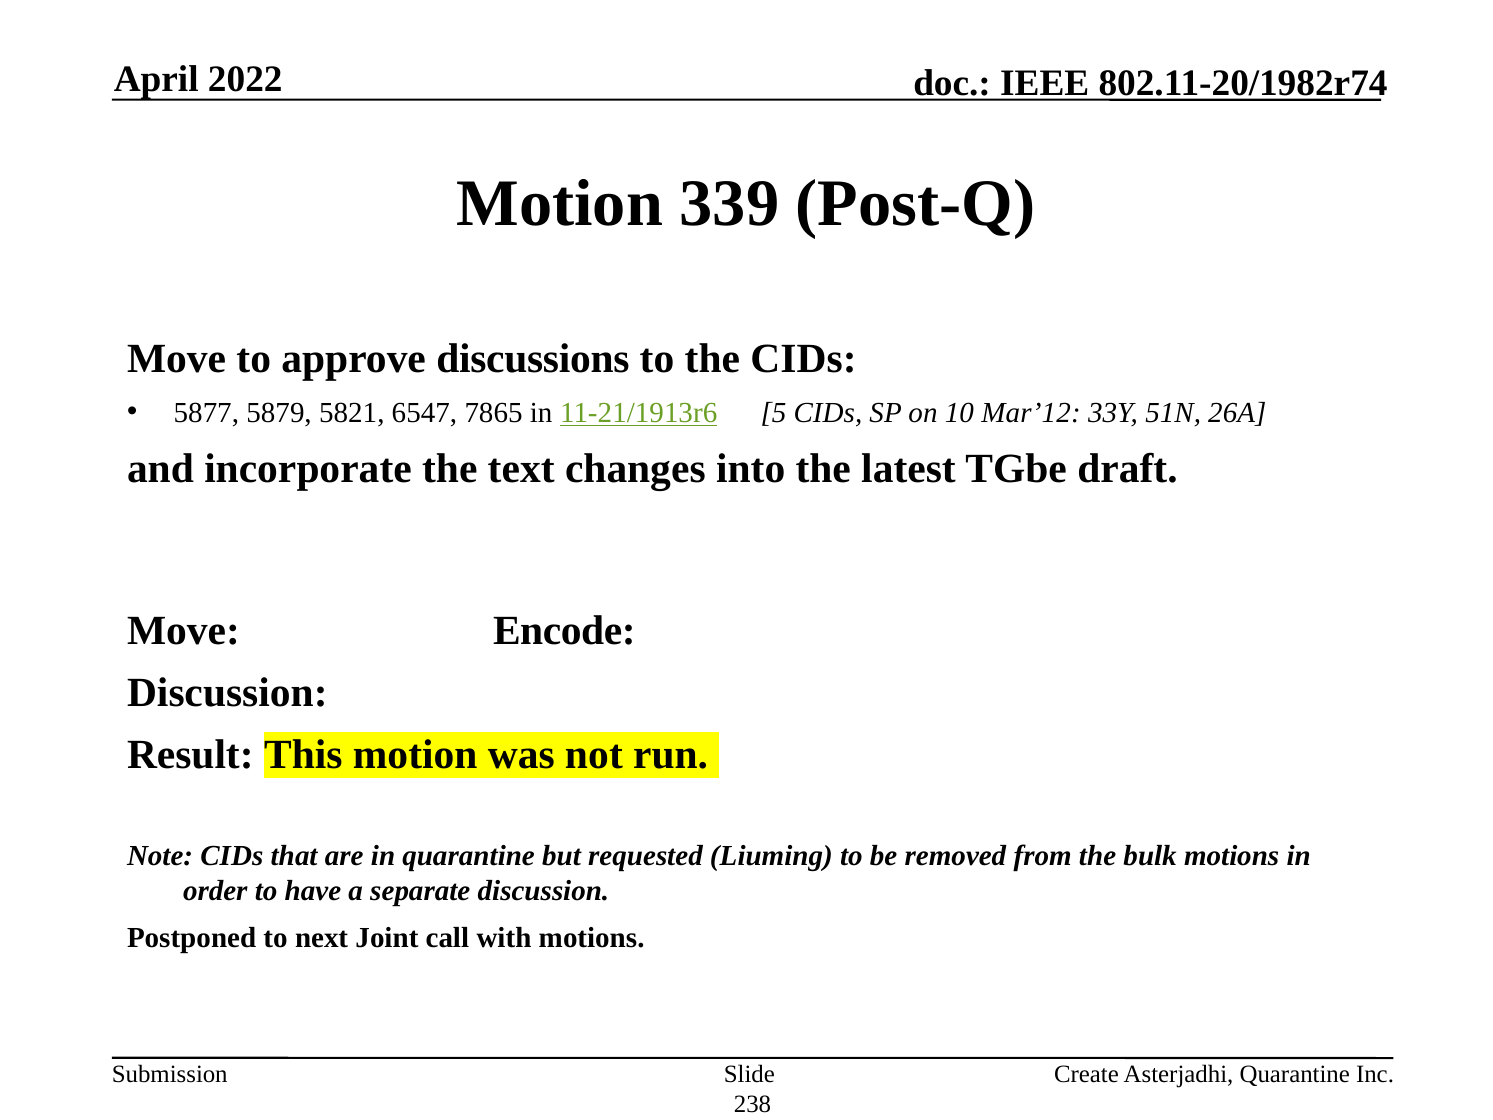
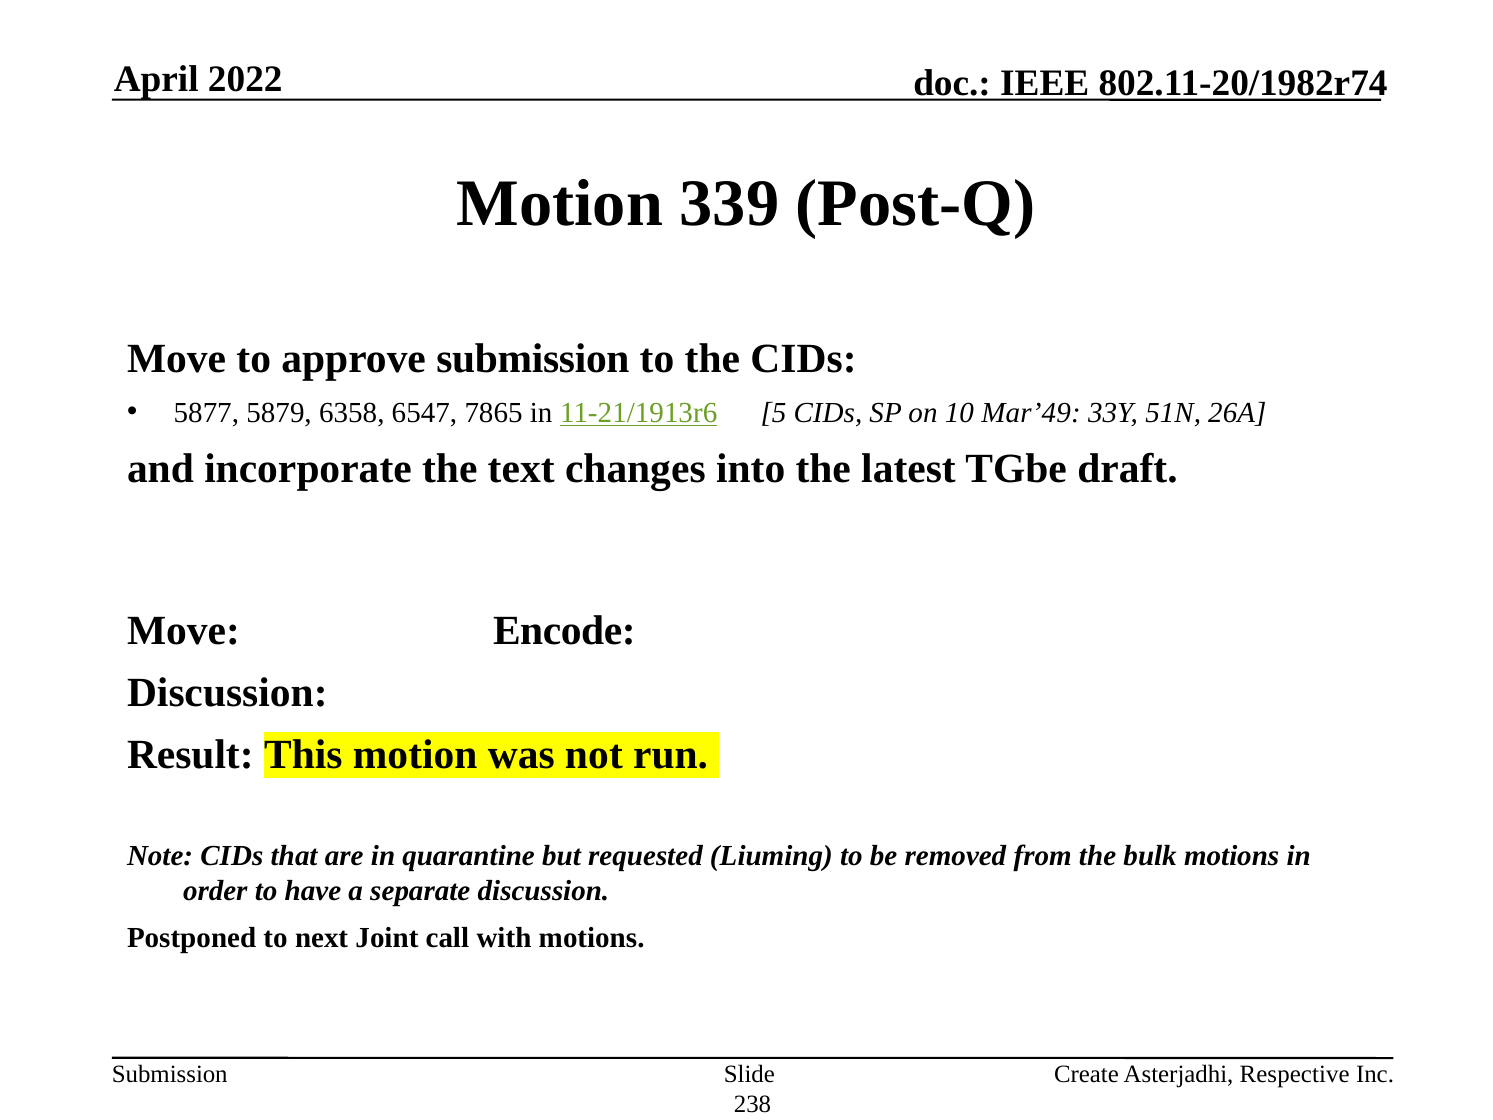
approve discussions: discussions -> submission
5821: 5821 -> 6358
Mar’12: Mar’12 -> Mar’49
Asterjadhi Quarantine: Quarantine -> Respective
